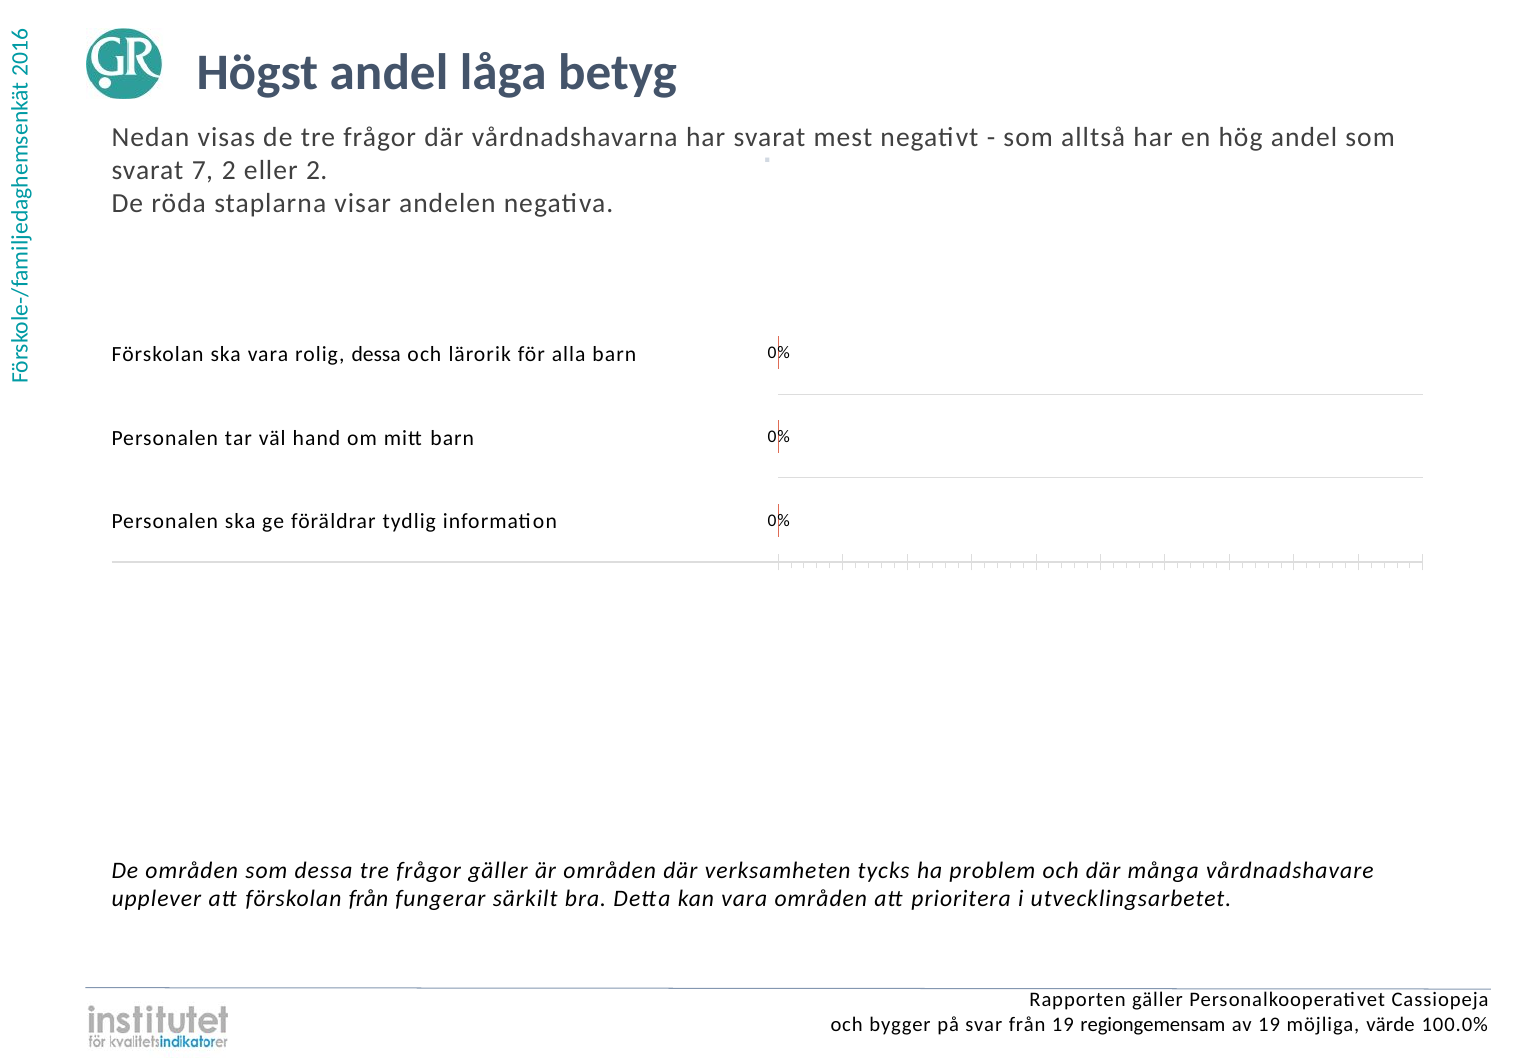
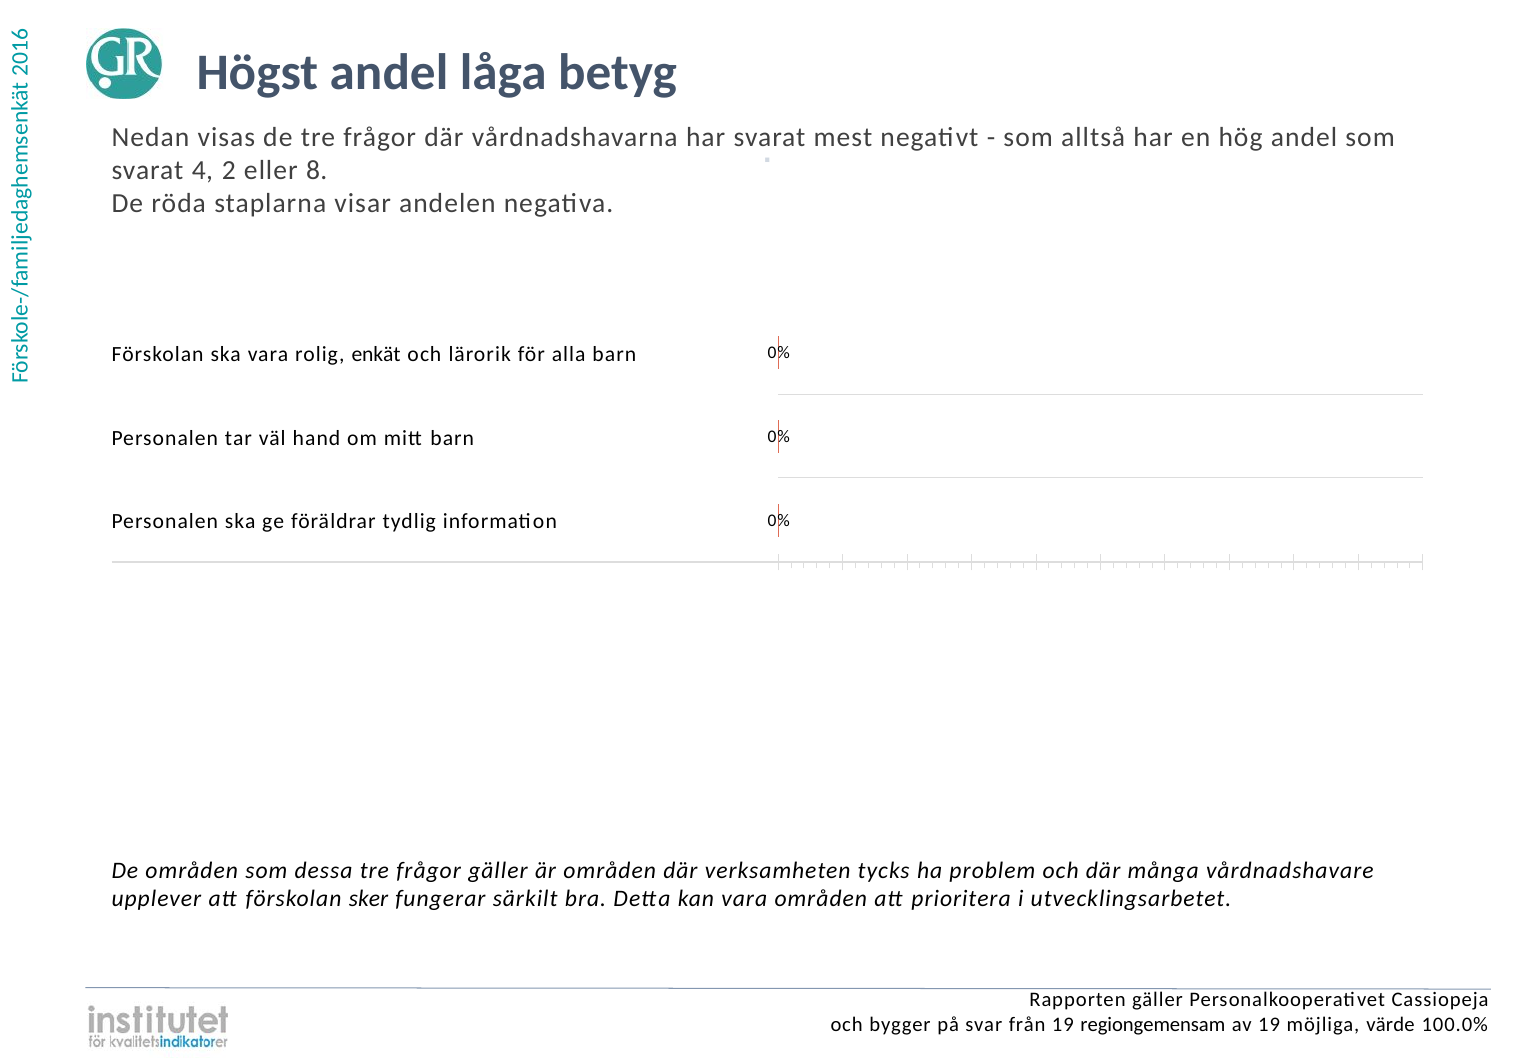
7: 7 -> 4
eller 2: 2 -> 8
rolig dessa: dessa -> enkät
förskolan från: från -> sker
